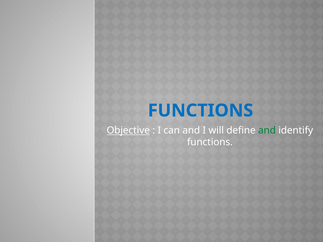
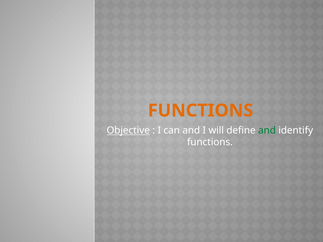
FUNCTIONS at (200, 111) colour: blue -> orange
